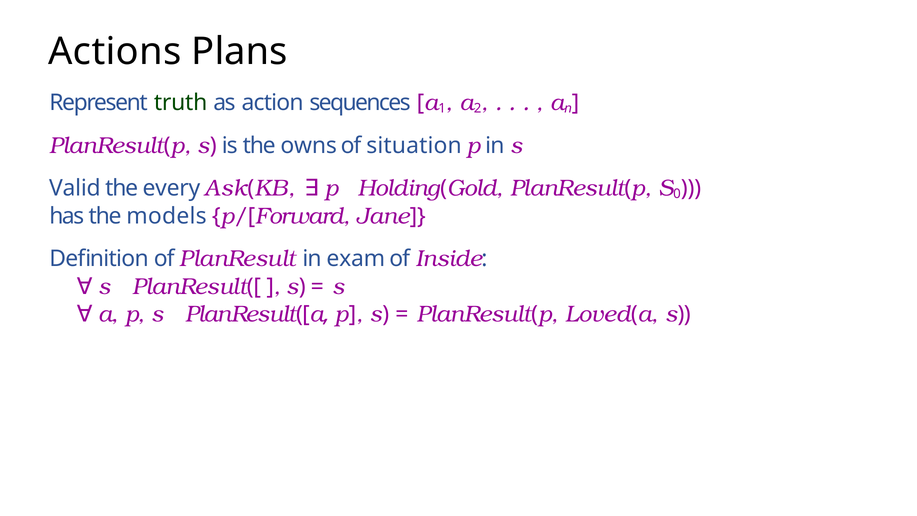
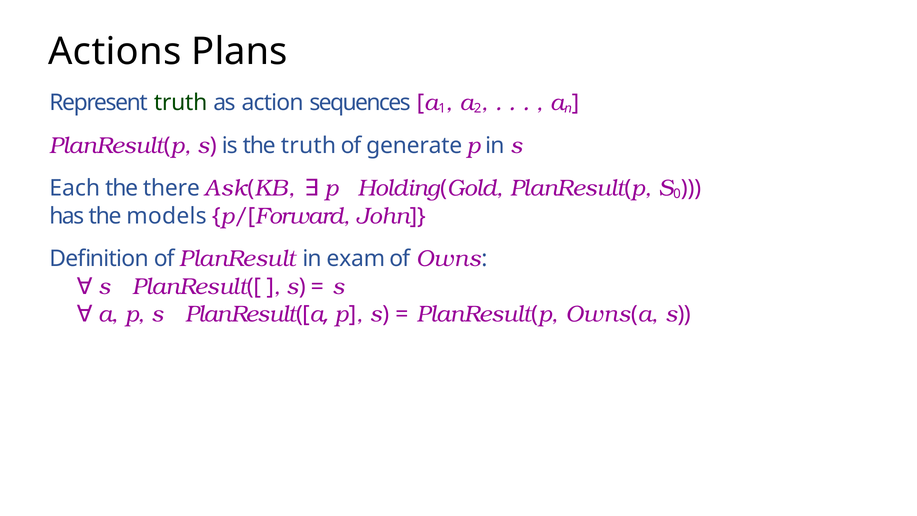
the owns: owns -> truth
situation: situation -> generate
Valid: Valid -> Each
every: every -> there
Jane: Jane -> John
of Inside: Inside -> Owns
p Loved: Loved -> Owns
